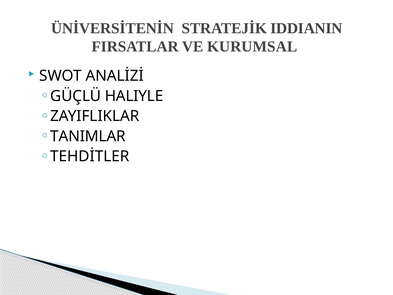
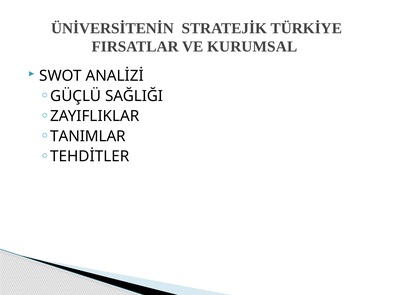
IDDIANIN: IDDIANIN -> TÜRKİYE
HALIYLE: HALIYLE -> SAĞLIĞI
